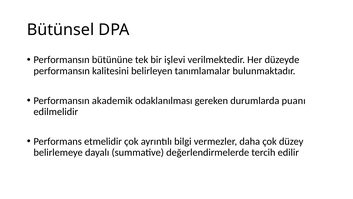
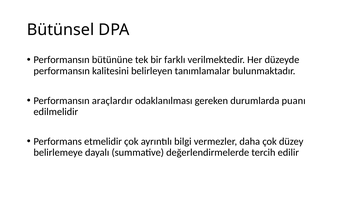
işlevi: işlevi -> farklı
akademik: akademik -> araçlardır
